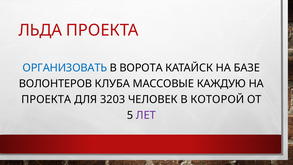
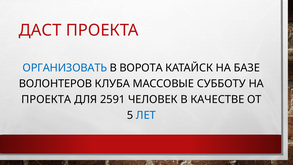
ЛЬДА: ЛЬДА -> ДАСТ
КАЖДУЮ: КАЖДУЮ -> СУББОТУ
3203: 3203 -> 2591
КОТОРОЙ: КОТОРОЙ -> КАЧЕСТВЕ
ЛЕТ colour: purple -> blue
